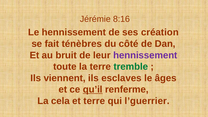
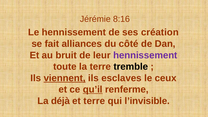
ténèbres: ténèbres -> alliances
tremble colour: green -> black
viennent underline: none -> present
âges: âges -> ceux
cela: cela -> déjà
l’guerrier: l’guerrier -> l’invisible
